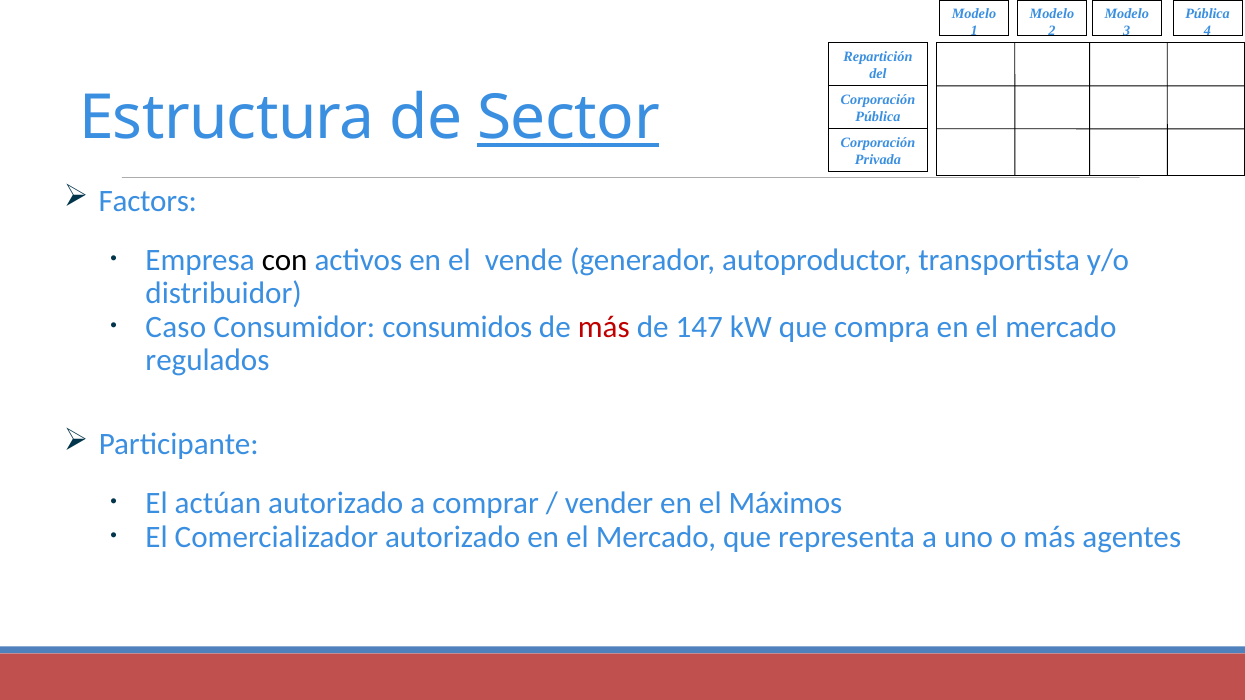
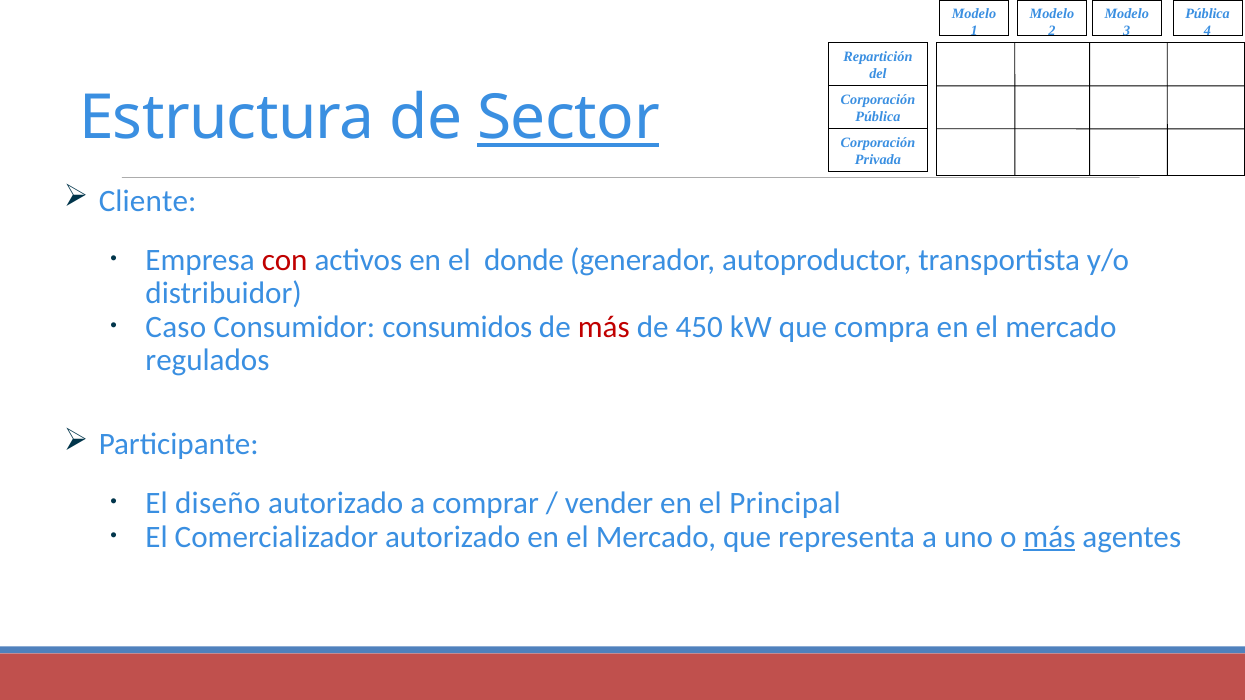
Factors: Factors -> Cliente
con colour: black -> red
vende: vende -> donde
147: 147 -> 450
actúan: actúan -> diseño
Máximos: Máximos -> Principal
más at (1049, 537) underline: none -> present
